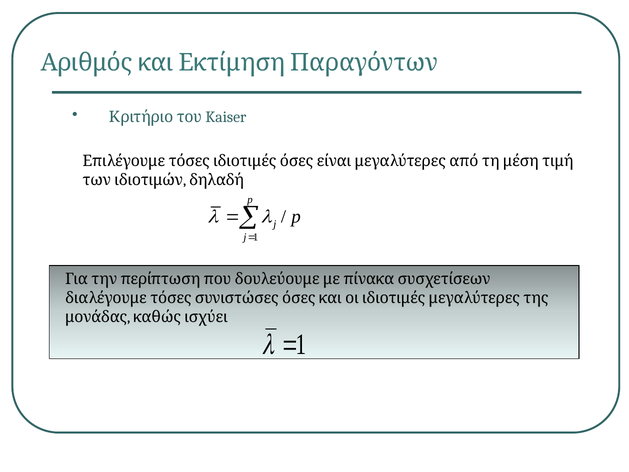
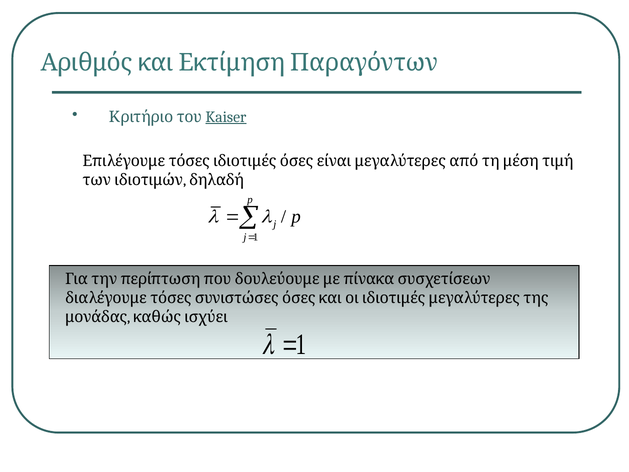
Kaiser underline: none -> present
